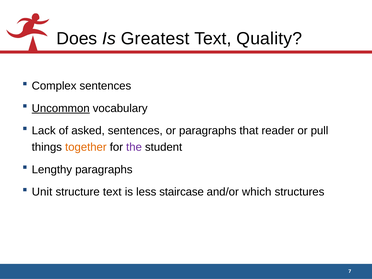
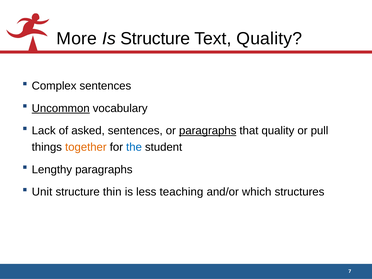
Does: Does -> More
Is Greatest: Greatest -> Structure
paragraphs at (208, 131) underline: none -> present
that reader: reader -> quality
the colour: purple -> blue
structure text: text -> thin
staircase: staircase -> teaching
